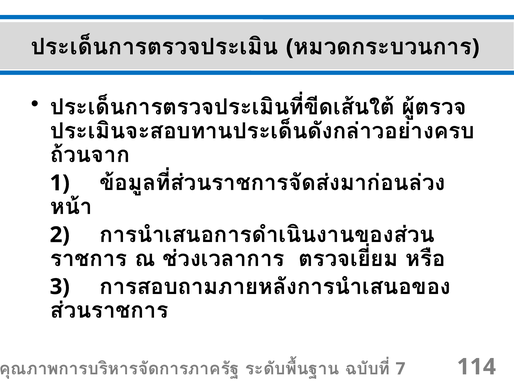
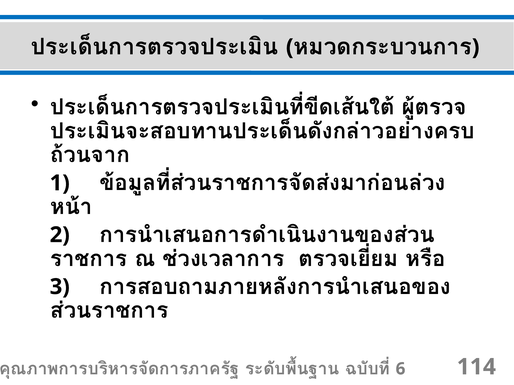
7: 7 -> 6
